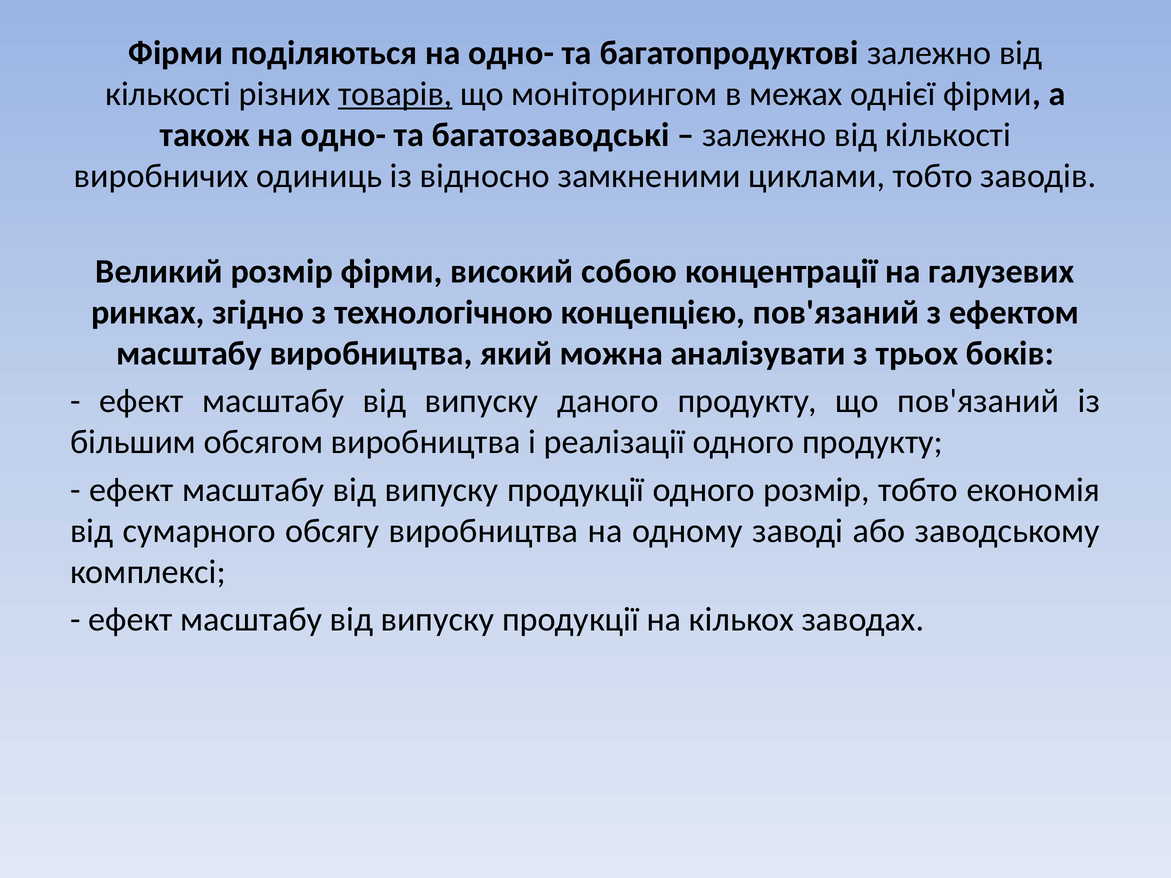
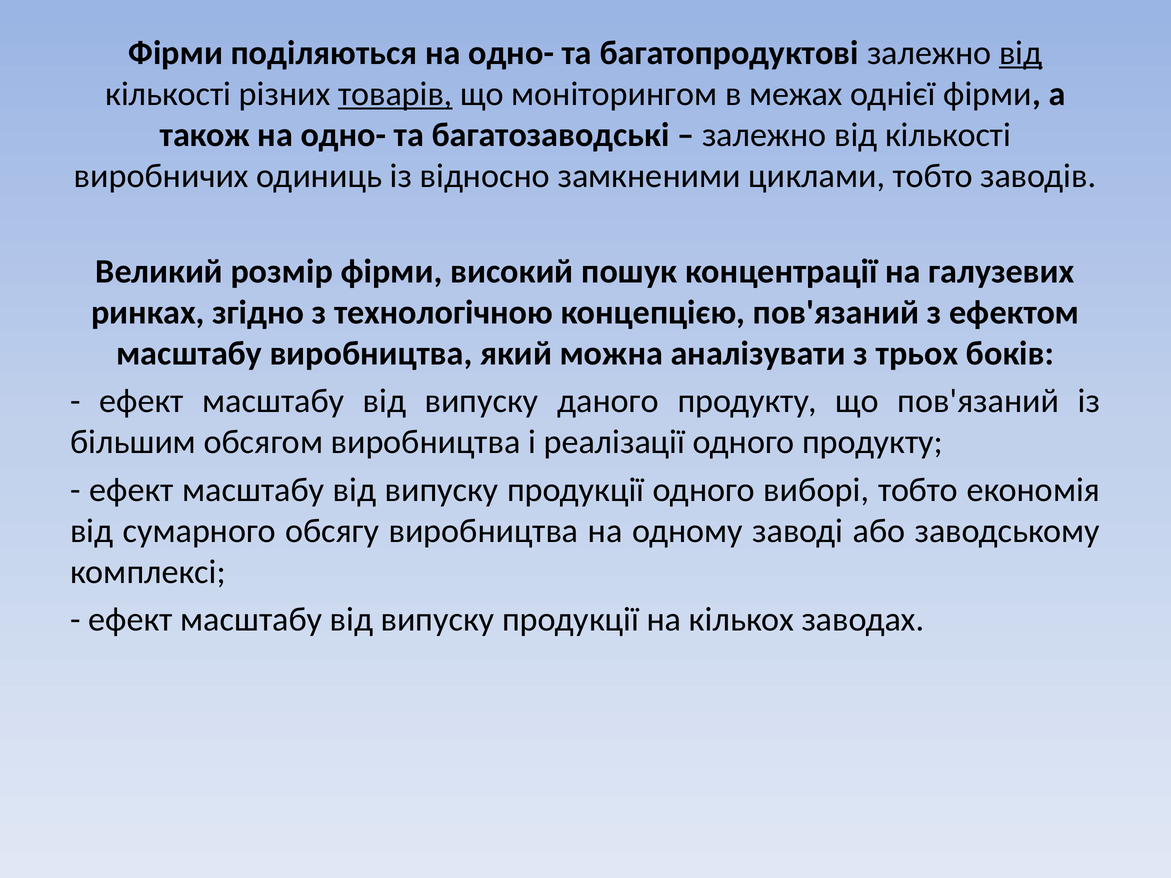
від at (1021, 53) underline: none -> present
собою: собою -> пошук
одного розмір: розмір -> виборі
